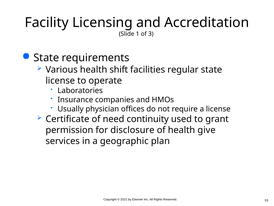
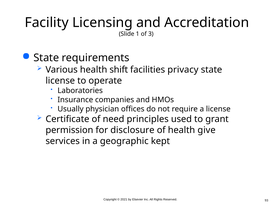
regular: regular -> privacy
continuity: continuity -> principles
plan: plan -> kept
